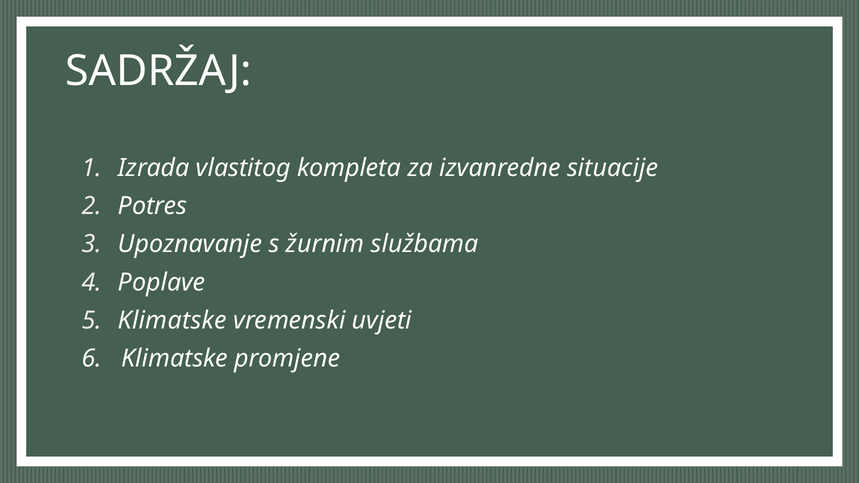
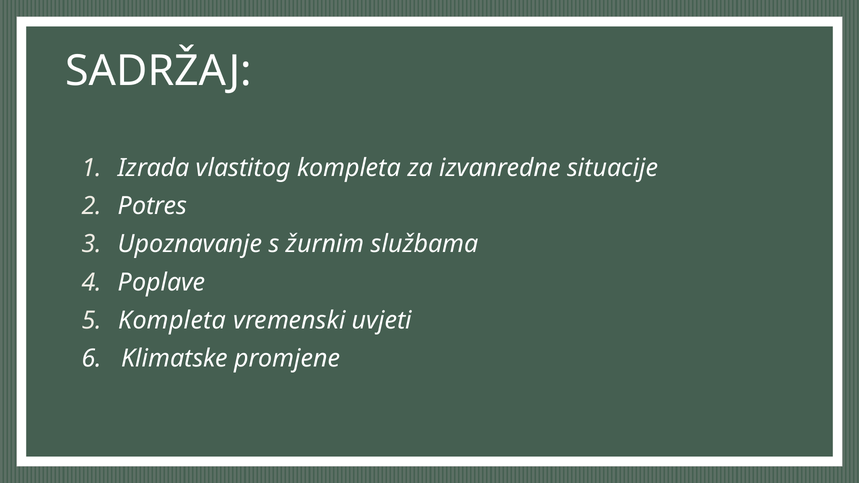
Klimatske at (172, 320): Klimatske -> Kompleta
